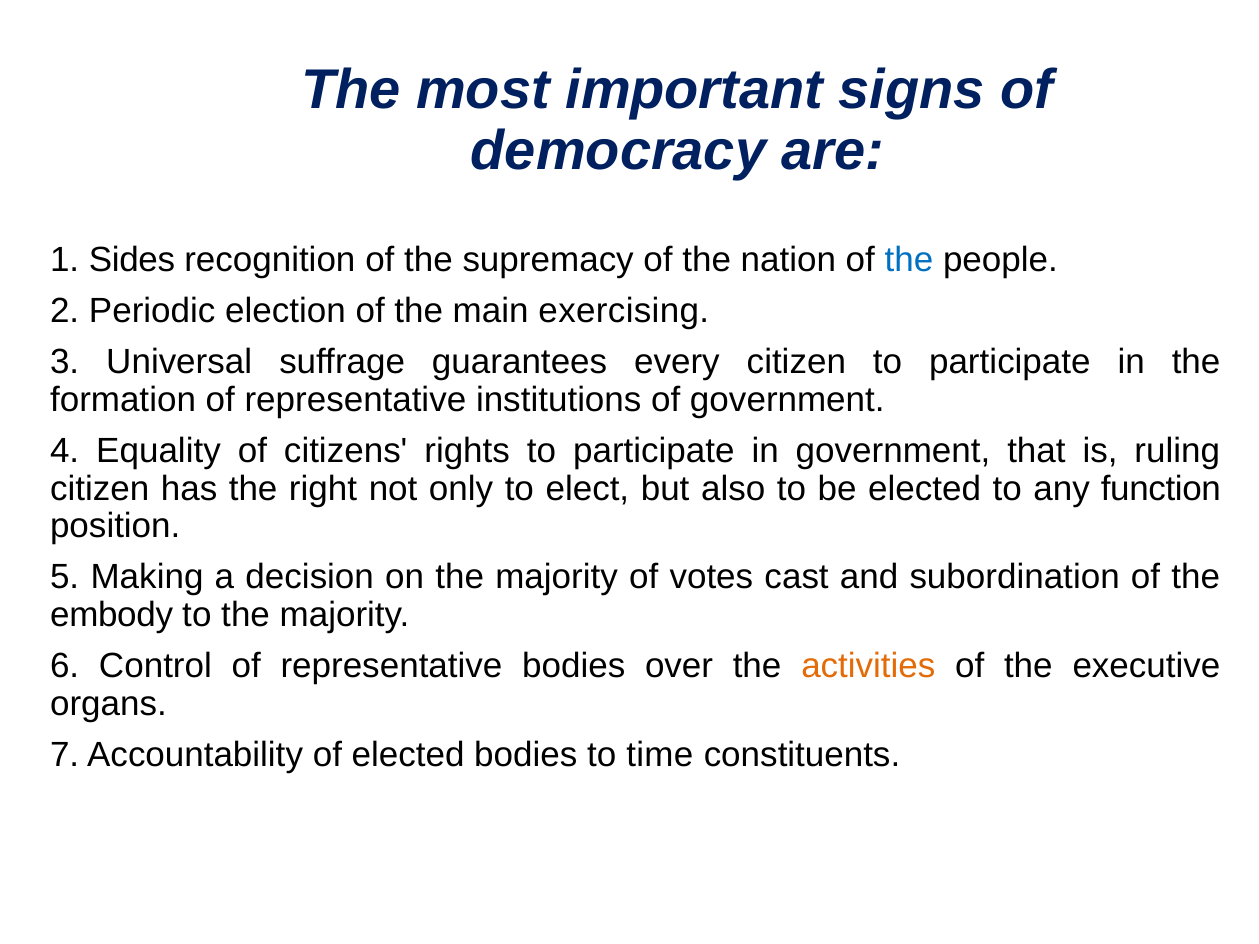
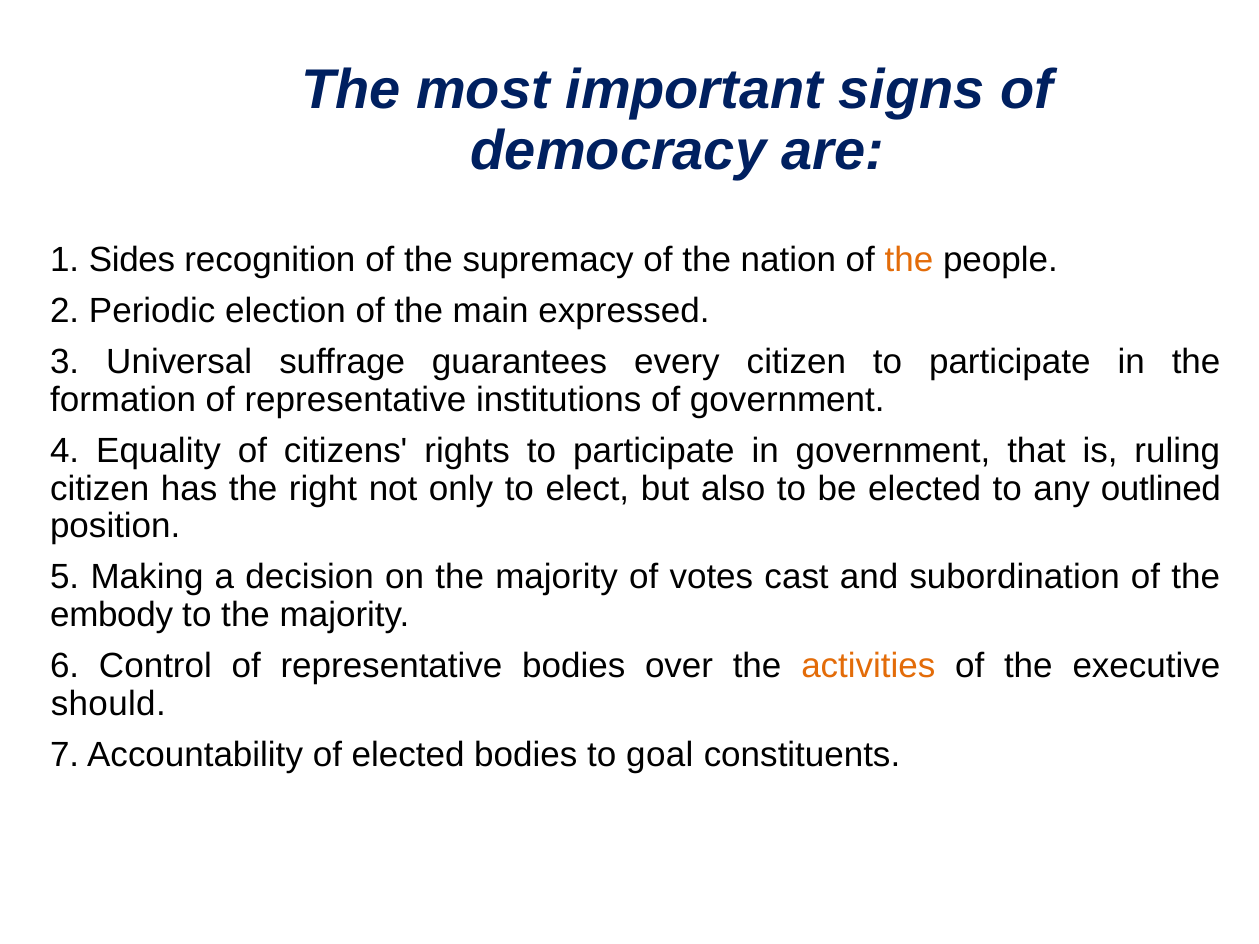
the at (909, 260) colour: blue -> orange
exercising: exercising -> expressed
function: function -> outlined
organs: organs -> should
time: time -> goal
